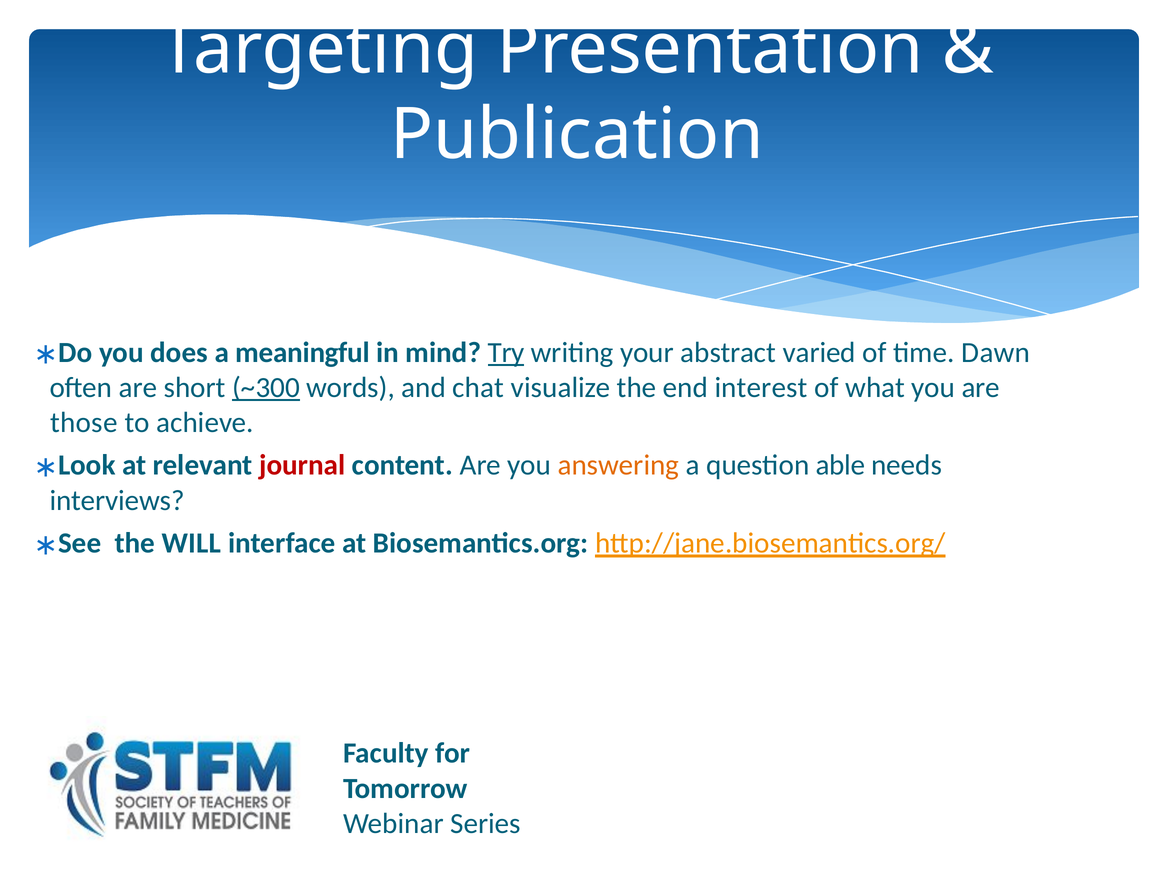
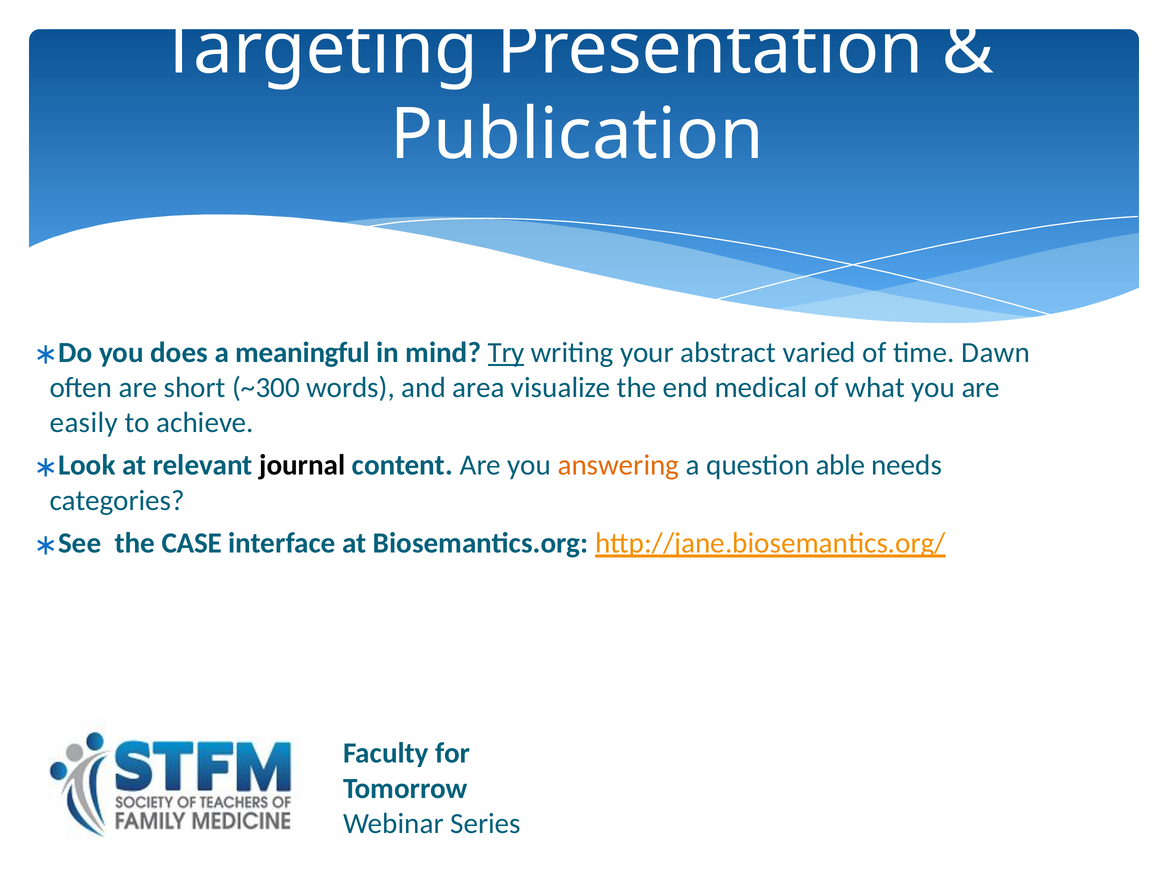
~300 underline: present -> none
chat: chat -> area
interest: interest -> medical
those: those -> easily
journal colour: red -> black
interviews: interviews -> categories
WILL: WILL -> CASE
